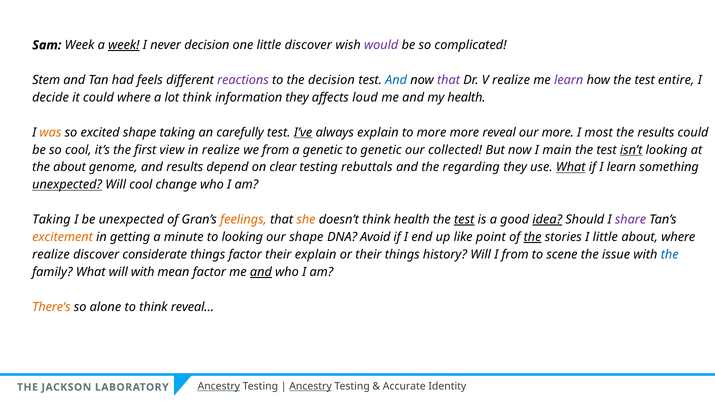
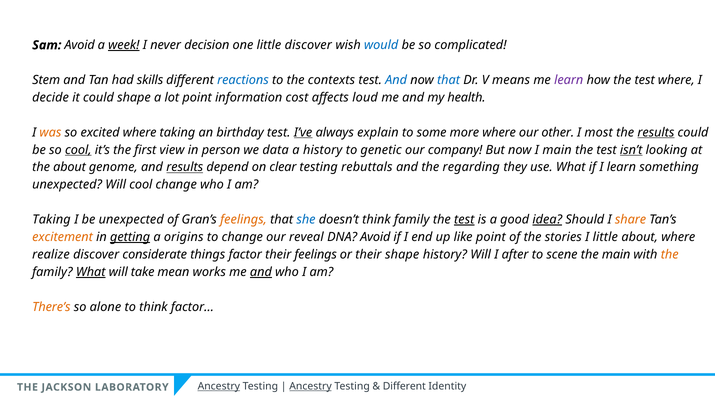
Sam Week: Week -> Avoid
would colour: purple -> blue
feels: feels -> skills
reactions colour: purple -> blue
the decision: decision -> contexts
that at (448, 80) colour: purple -> blue
V realize: realize -> means
test entire: entire -> where
could where: where -> shape
lot think: think -> point
information they: they -> cost
excited shape: shape -> where
carefully: carefully -> birthday
to more: more -> some
more reveal: reveal -> where
our more: more -> other
results at (656, 132) underline: none -> present
cool at (78, 150) underline: none -> present
in realize: realize -> person
we from: from -> data
a genetic: genetic -> history
collected: collected -> company
results at (185, 167) underline: none -> present
What at (571, 167) underline: present -> none
unexpected at (67, 185) underline: present -> none
she colour: orange -> blue
think health: health -> family
share colour: purple -> orange
getting underline: none -> present
minute: minute -> origins
to looking: looking -> change
our shape: shape -> reveal
the at (533, 237) underline: present -> none
their explain: explain -> feelings
their things: things -> shape
I from: from -> after
the issue: issue -> main
the at (670, 255) colour: blue -> orange
What at (91, 272) underline: none -> present
will with: with -> take
mean factor: factor -> works
reveal…: reveal… -> factor…
Accurate at (404, 387): Accurate -> Different
